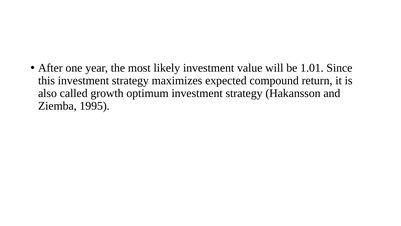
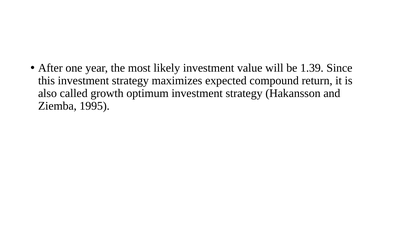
1.01: 1.01 -> 1.39
